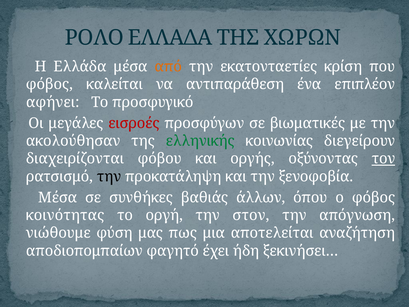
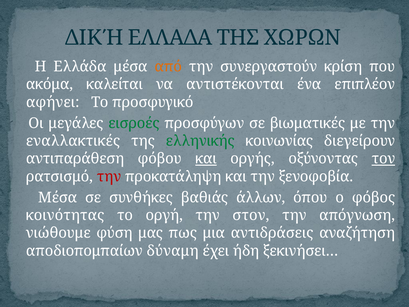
ΡΟΛΟ: ΡΟΛΟ -> ΔΙΚΉ
εκατονταετίες: εκατονταετίες -> συνεργαστούν
φόβος at (49, 84): φόβος -> ακόμα
αντιπαράθεση: αντιπαράθεση -> αντιστέκονται
εισροές colour: red -> green
ακολούθησαν: ακολούθησαν -> εναλλακτικές
διαχειρίζονται: διαχειρίζονται -> αντιπαράθεση
και at (206, 159) underline: none -> present
την at (109, 176) colour: black -> red
αποτελείται: αποτελείται -> αντιδράσεις
φαγητό: φαγητό -> δύναμη
